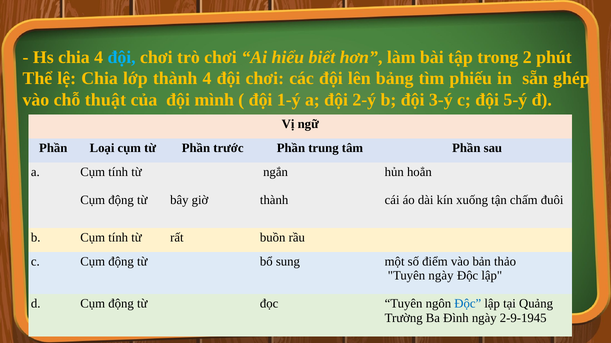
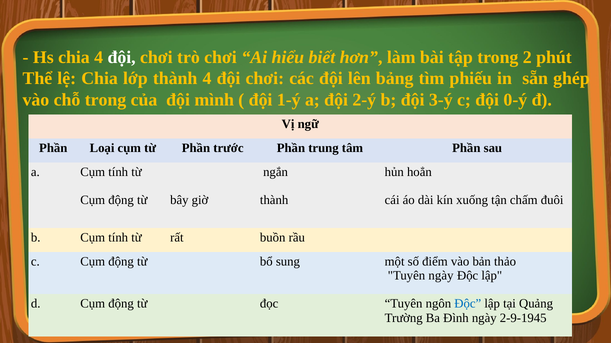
đội at (122, 57) colour: light blue -> white
chỗ thuật: thuật -> trong
5-ý: 5-ý -> 0-ý
